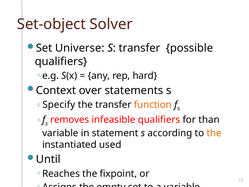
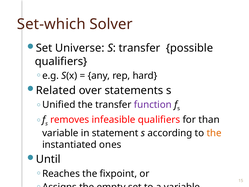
Set-object: Set-object -> Set-which
Context: Context -> Related
Specify: Specify -> Unified
function colour: orange -> purple
used: used -> ones
